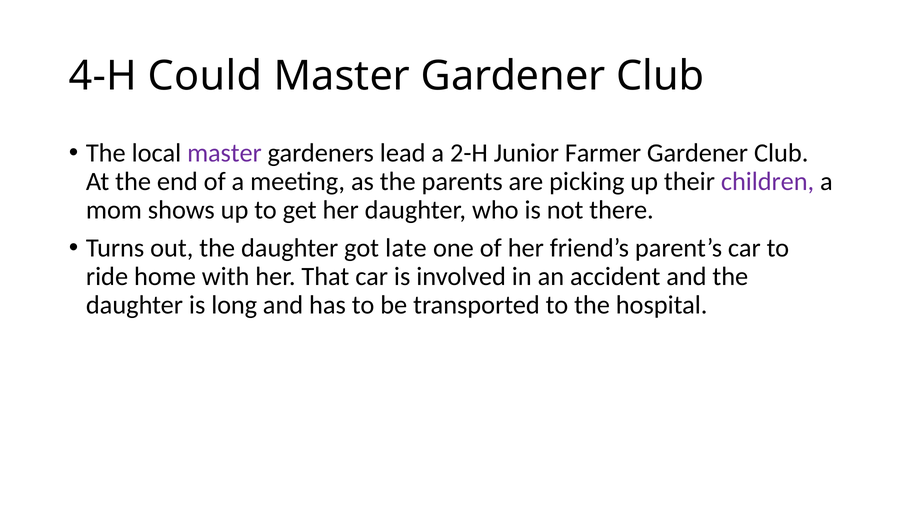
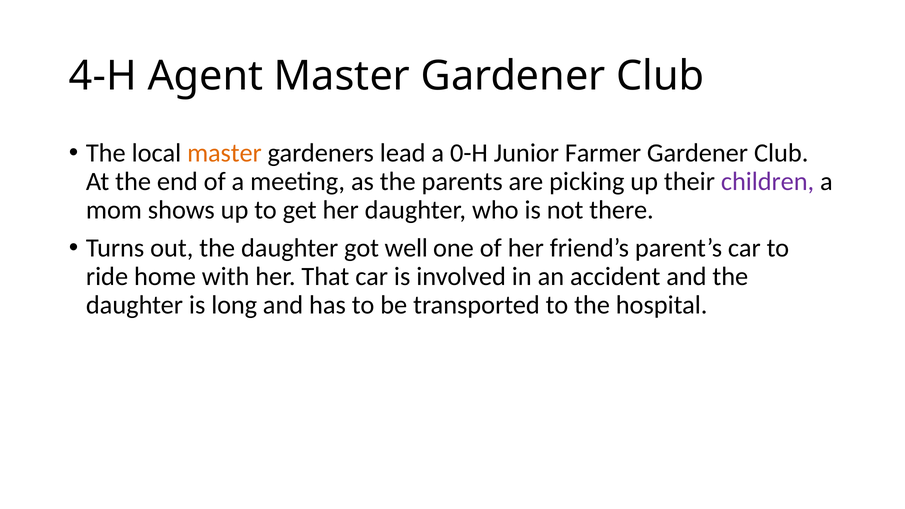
Could: Could -> Agent
master at (224, 153) colour: purple -> orange
2-H: 2-H -> 0-H
late: late -> well
